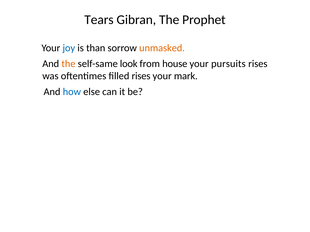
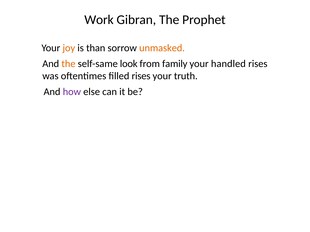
Tears: Tears -> Work
joy colour: blue -> orange
house: house -> family
pursuits: pursuits -> handled
mark: mark -> truth
how colour: blue -> purple
